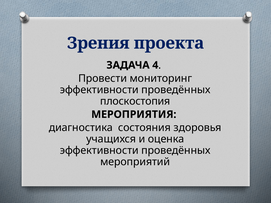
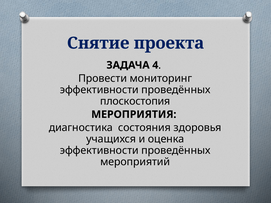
Зрения: Зрения -> Снятие
